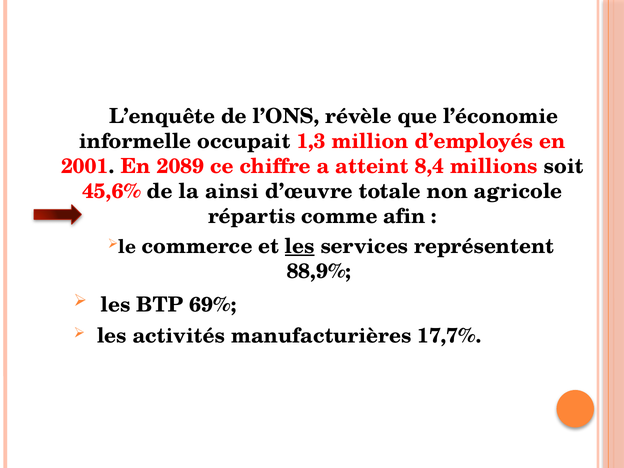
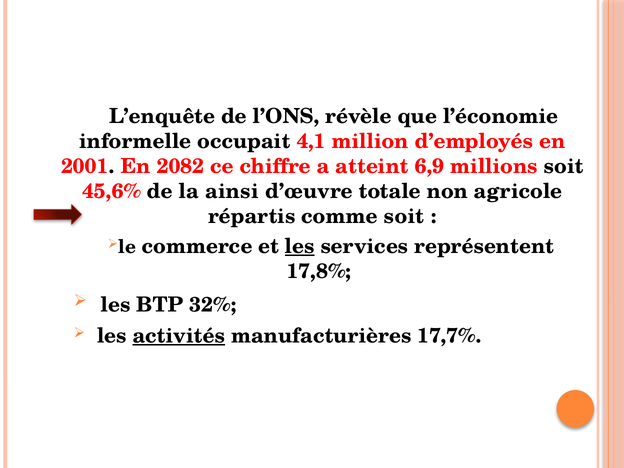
1,3: 1,3 -> 4,1
2089: 2089 -> 2082
8,4: 8,4 -> 6,9
comme afin: afin -> soit
88,9%: 88,9% -> 17,8%
69%: 69% -> 32%
activités underline: none -> present
